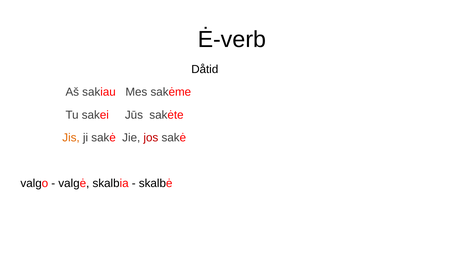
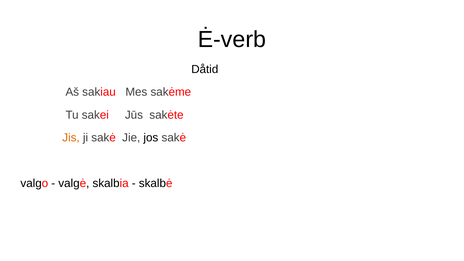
jos colour: red -> black
